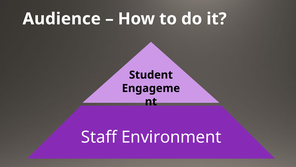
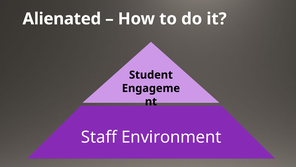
Audience: Audience -> Alienated
